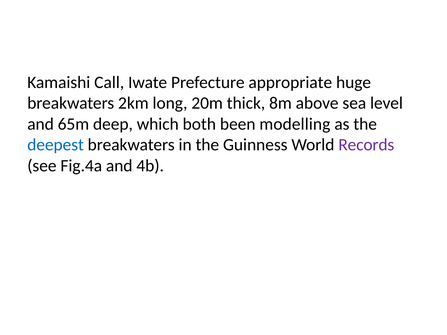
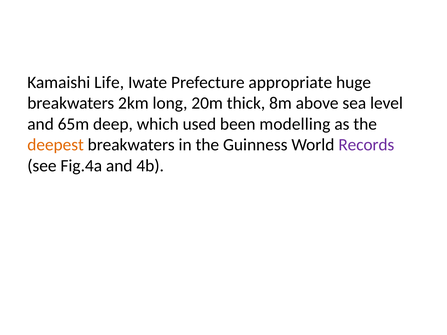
Call: Call -> Life
both: both -> used
deepest colour: blue -> orange
